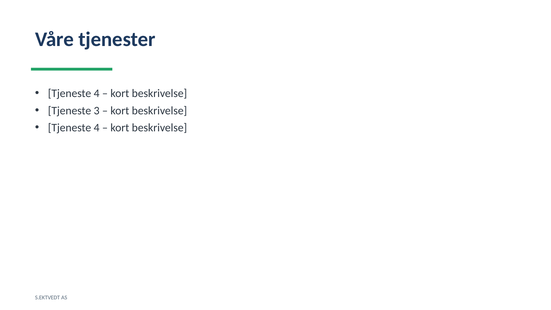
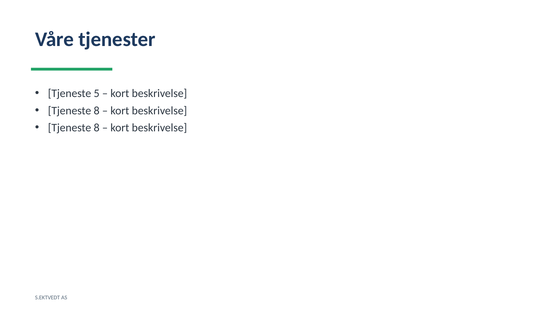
4 at (97, 93): 4 -> 5
3 at (97, 111): 3 -> 8
4 at (97, 128): 4 -> 8
